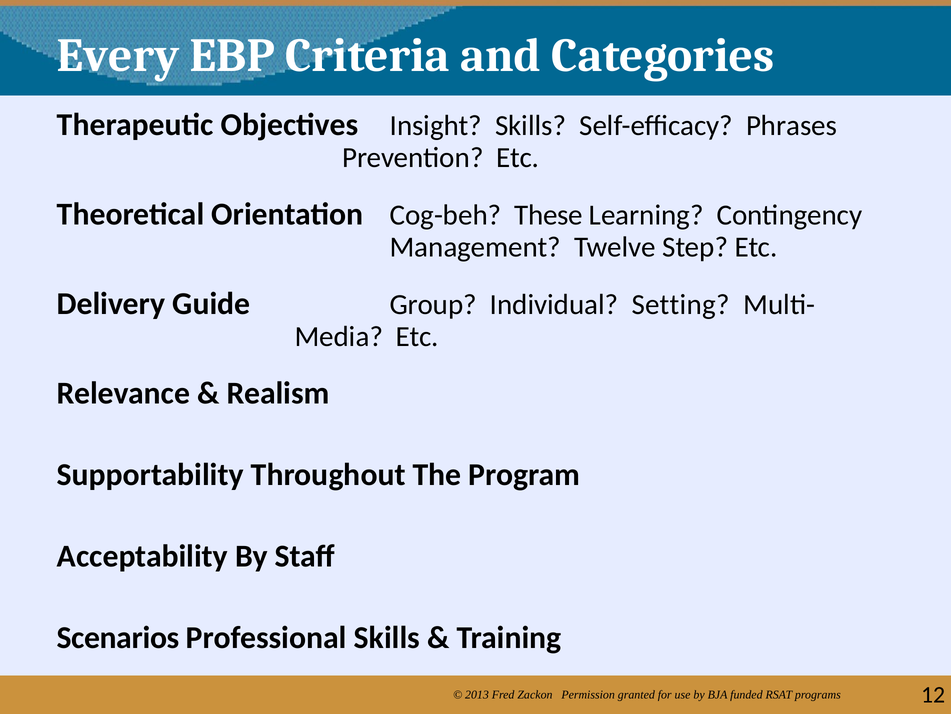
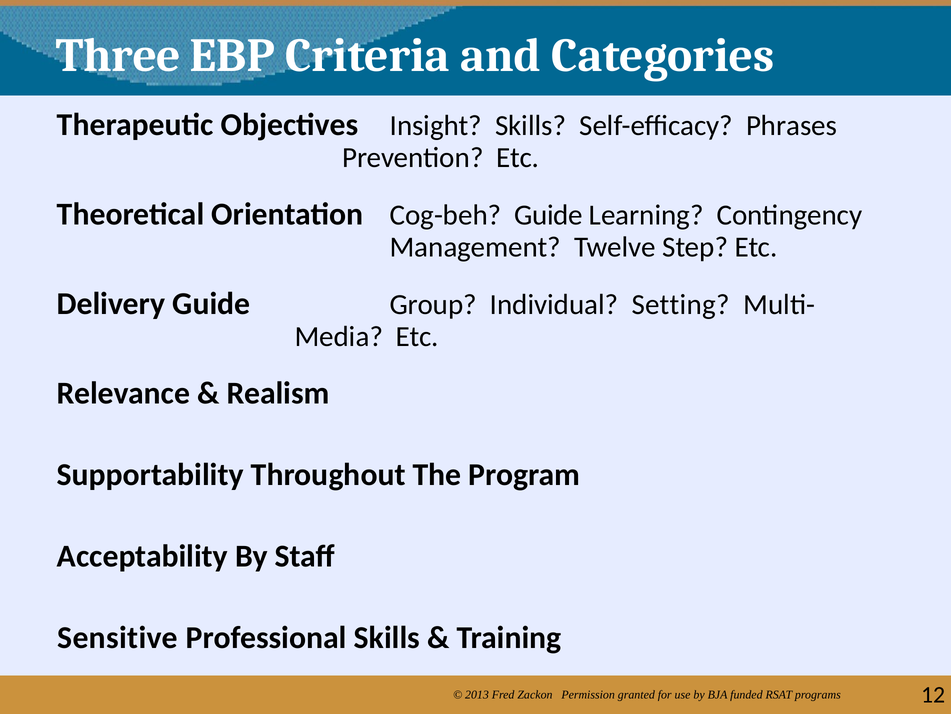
Every: Every -> Three
Cog-beh These: These -> Guide
Scenarios: Scenarios -> Sensitive
